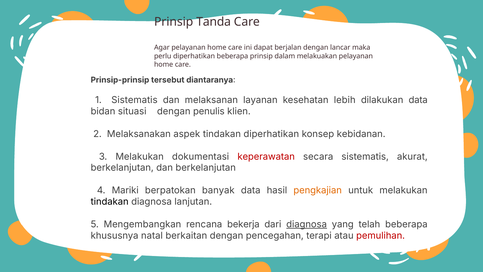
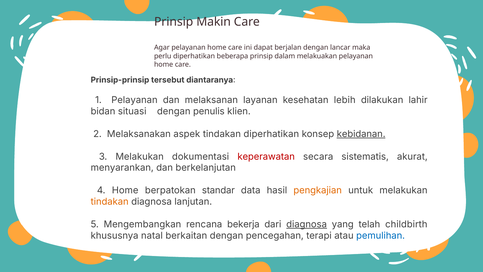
Tanda: Tanda -> Makin
1 Sistematis: Sistematis -> Pelayanan
dilakukan data: data -> lahir
kebidanan underline: none -> present
berkelanjutan at (122, 168): berkelanjutan -> menyarankan
4 Mariki: Mariki -> Home
banyak: banyak -> standar
tindakan at (110, 202) colour: black -> orange
telah beberapa: beberapa -> childbirth
pemulihan colour: red -> blue
